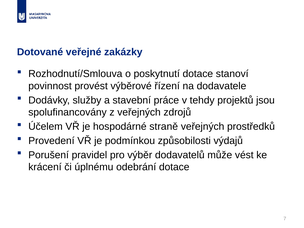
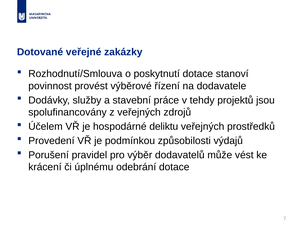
straně: straně -> deliktu
